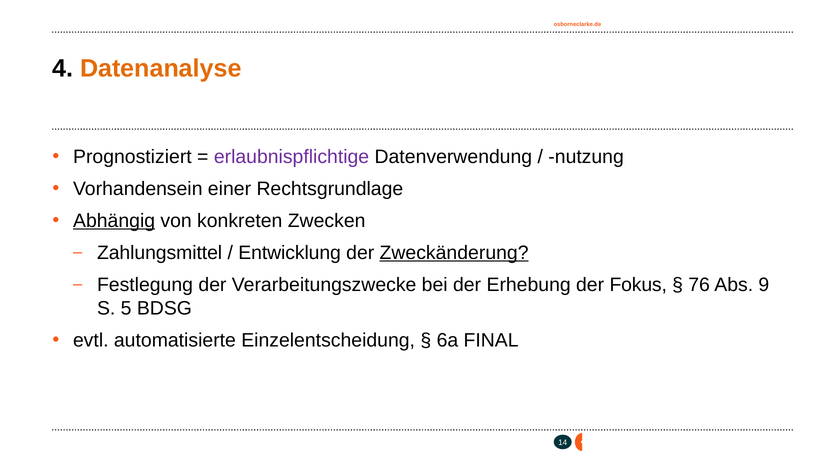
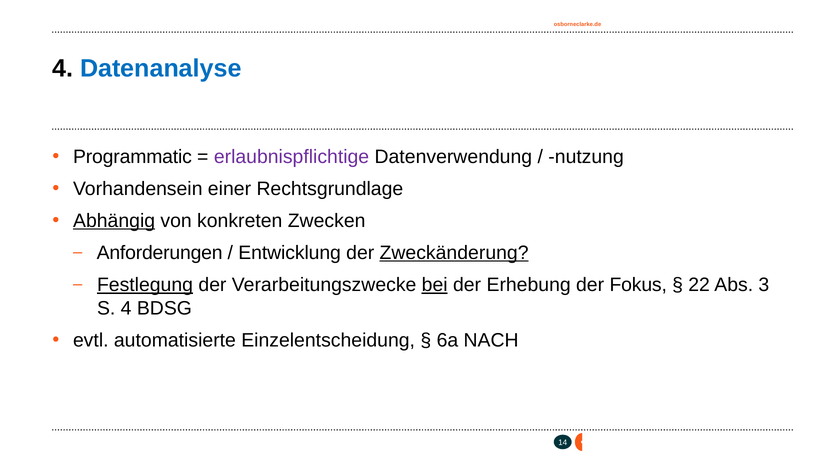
Datenanalyse colour: orange -> blue
Prognostiziert: Prognostiziert -> Programmatic
Zahlungsmittel: Zahlungsmittel -> Anforderungen
Festlegung underline: none -> present
bei underline: none -> present
76: 76 -> 22
9: 9 -> 3
S 5: 5 -> 4
FINAL: FINAL -> NACH
